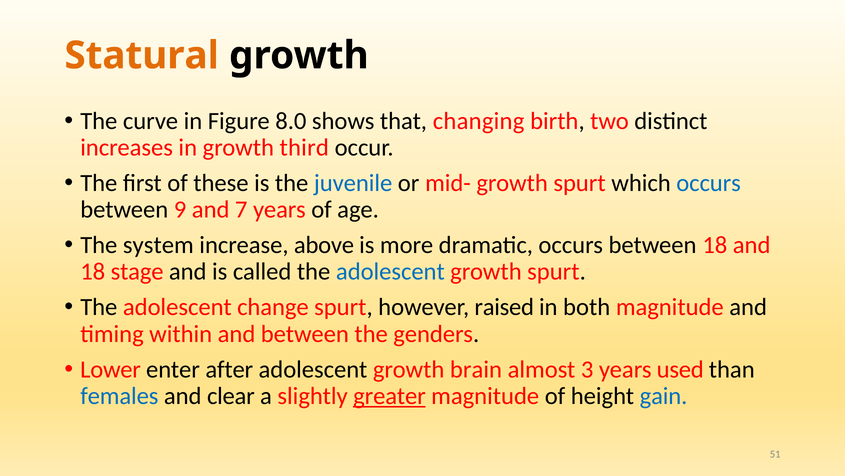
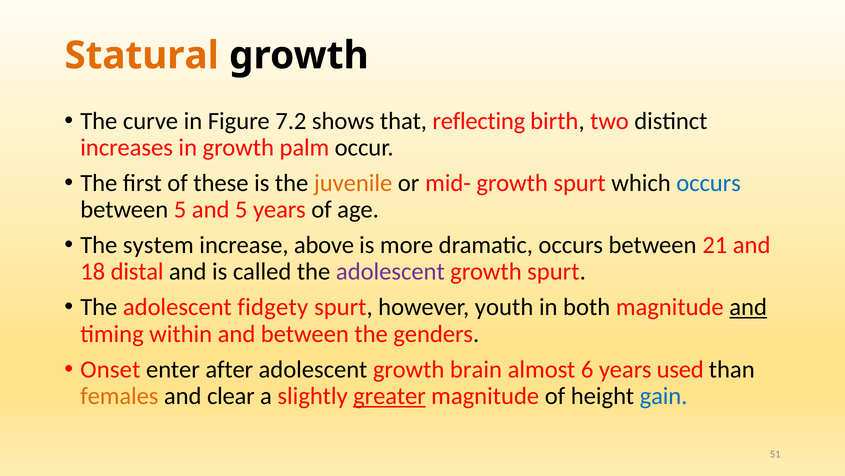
8.0: 8.0 -> 7.2
changing: changing -> reflecting
third: third -> palm
juvenile colour: blue -> orange
between 9: 9 -> 5
and 7: 7 -> 5
between 18: 18 -> 21
stage: stage -> distal
adolescent at (390, 271) colour: blue -> purple
change: change -> fidgety
raised: raised -> youth
and at (748, 307) underline: none -> present
Lower: Lower -> Onset
3: 3 -> 6
females colour: blue -> orange
